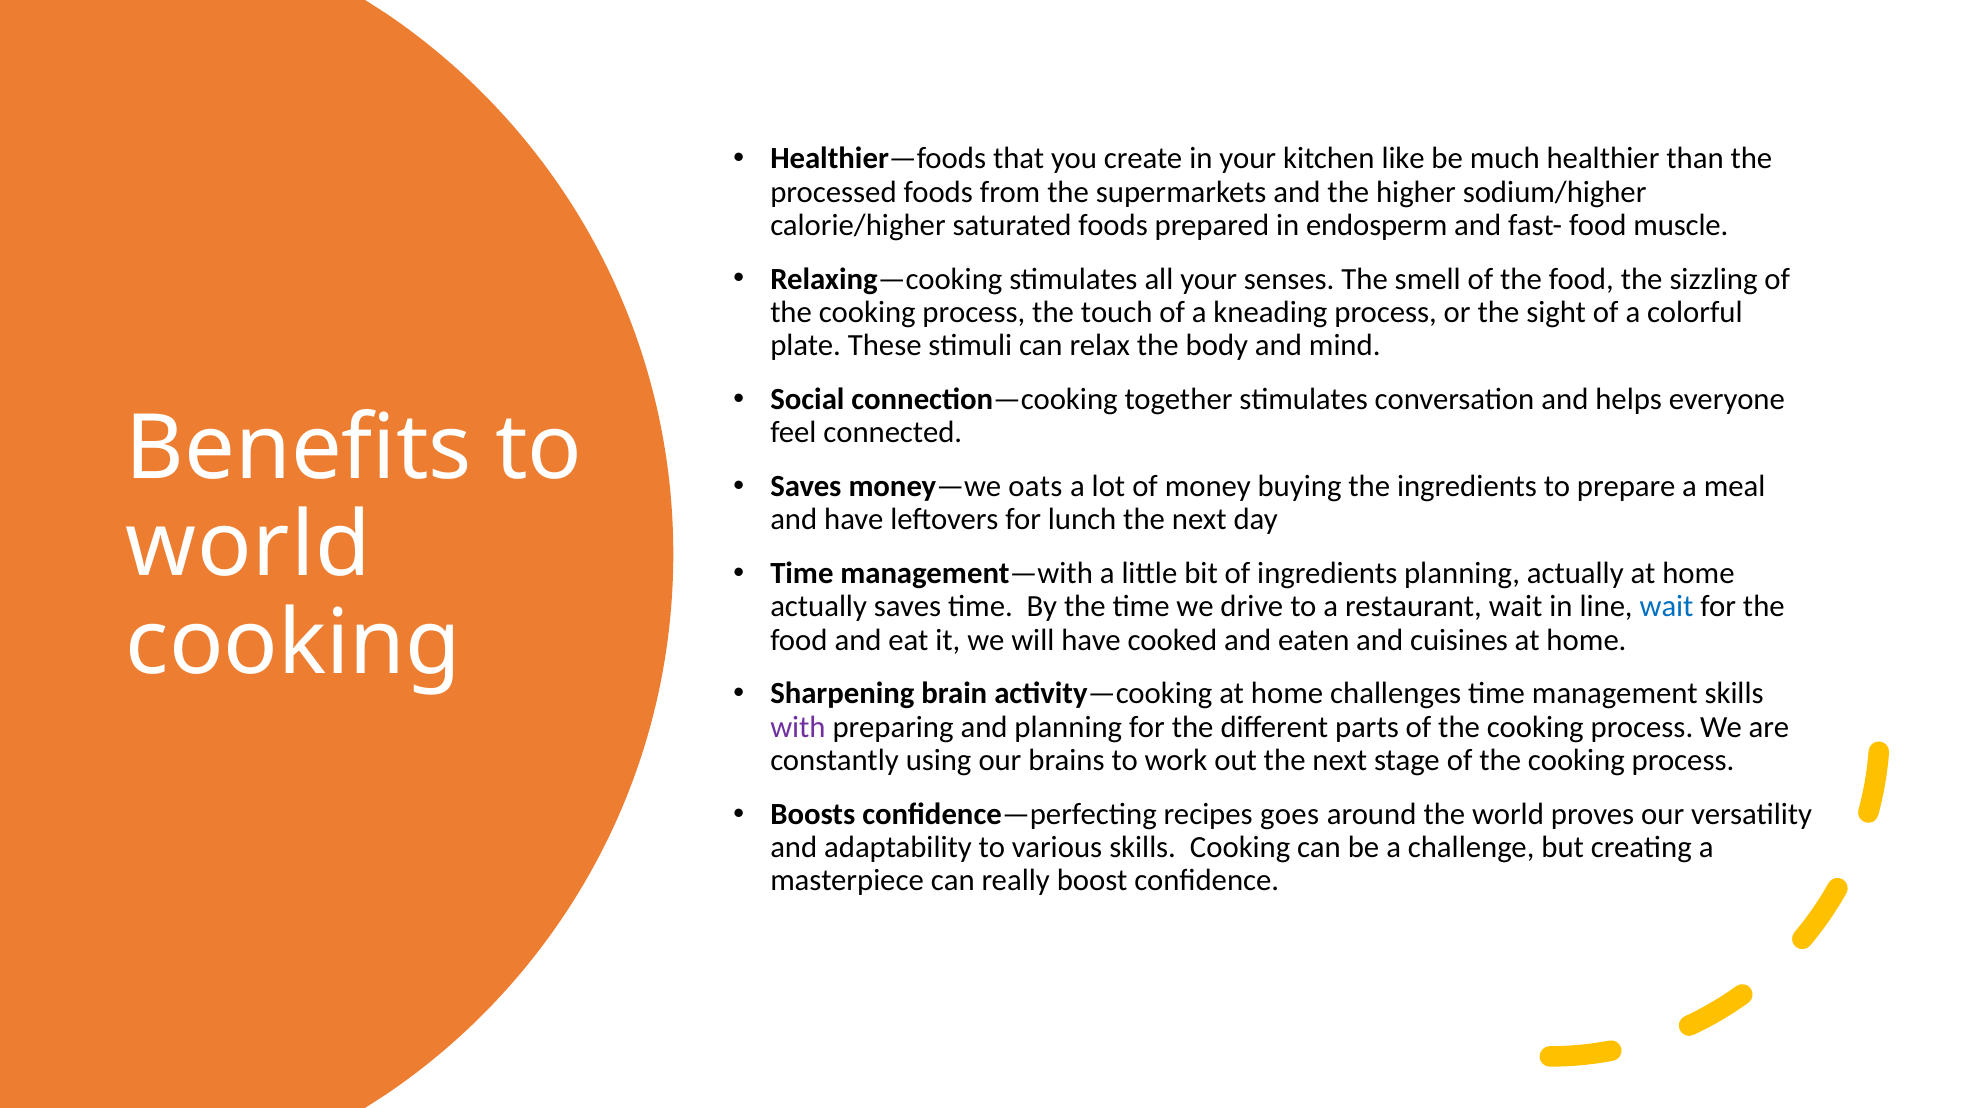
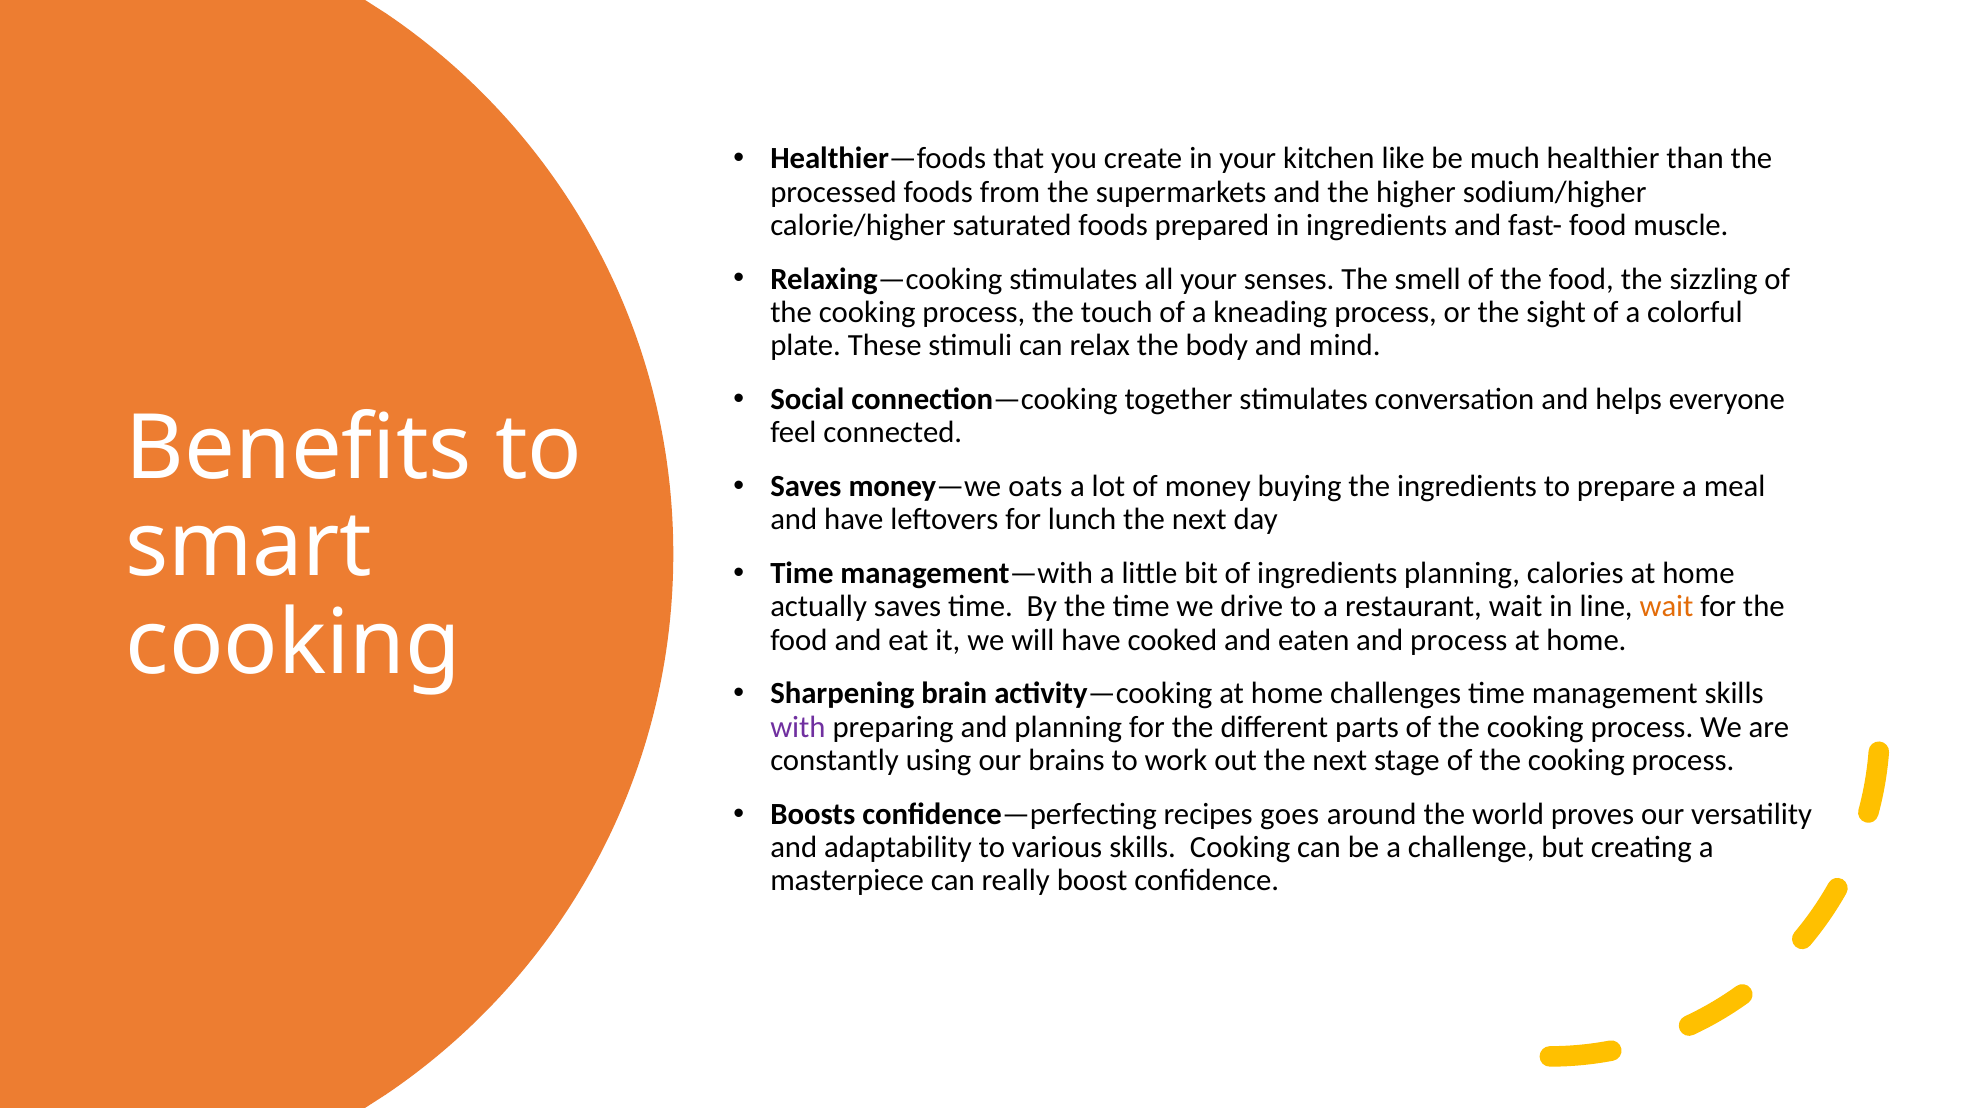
in endosperm: endosperm -> ingredients
world at (248, 546): world -> smart
planning actually: actually -> calories
wait at (1667, 607) colour: blue -> orange
and cuisines: cuisines -> process
